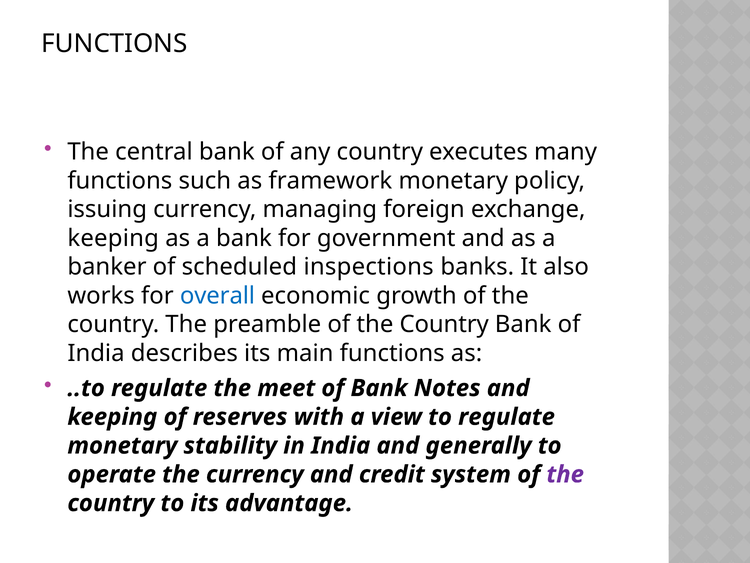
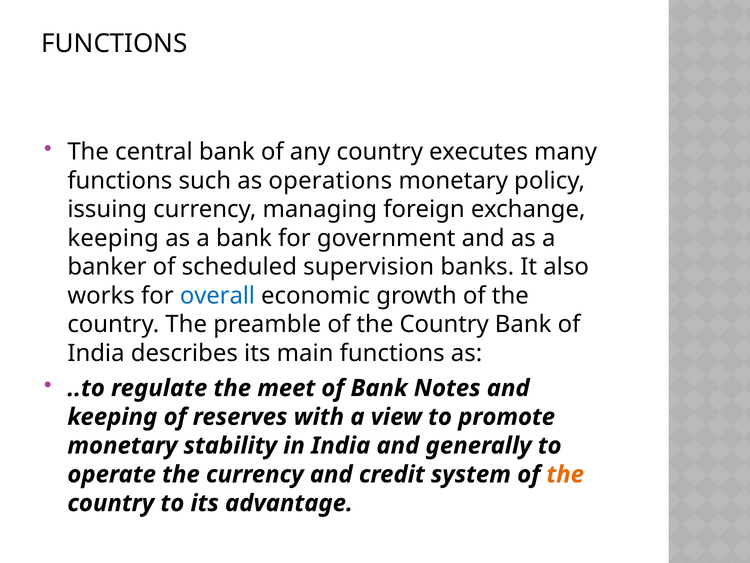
framework: framework -> operations
inspections: inspections -> supervision
to regulate: regulate -> promote
the at (565, 474) colour: purple -> orange
